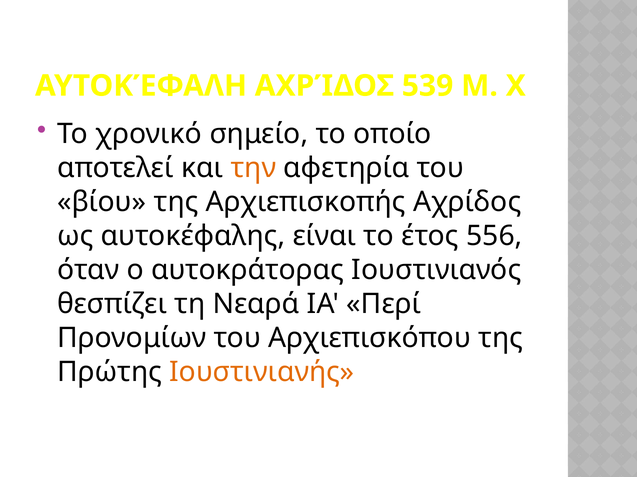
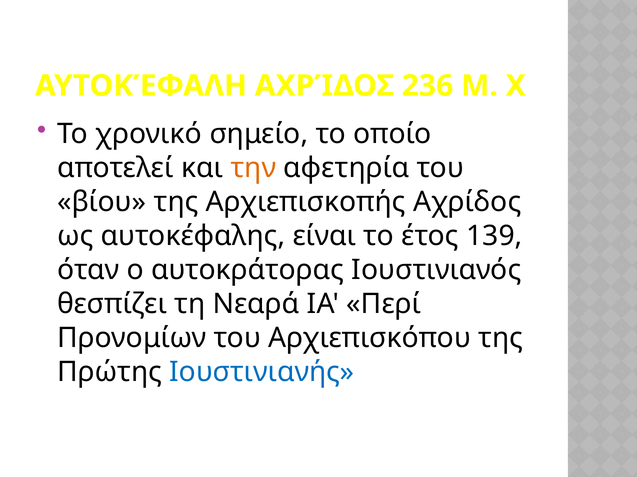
539: 539 -> 236
556: 556 -> 139
Ιουστινιανής colour: orange -> blue
